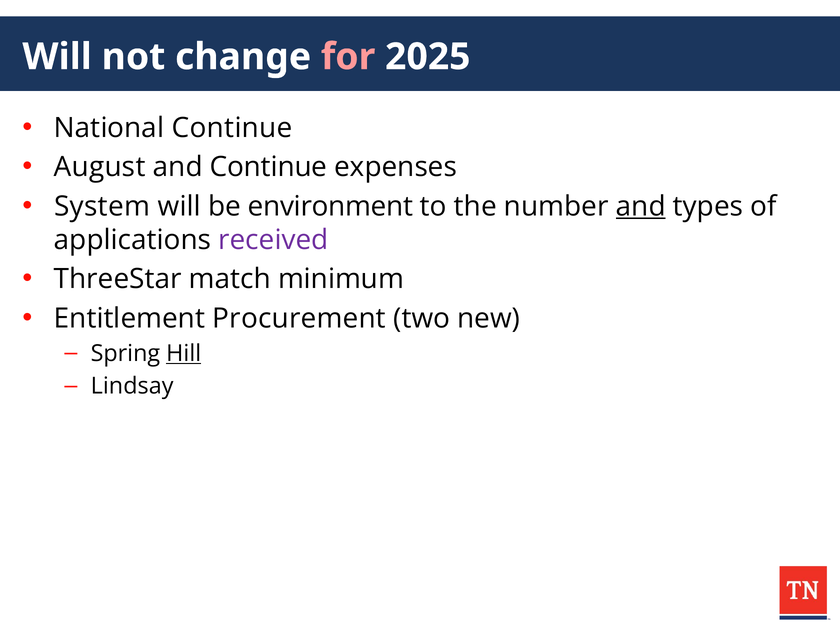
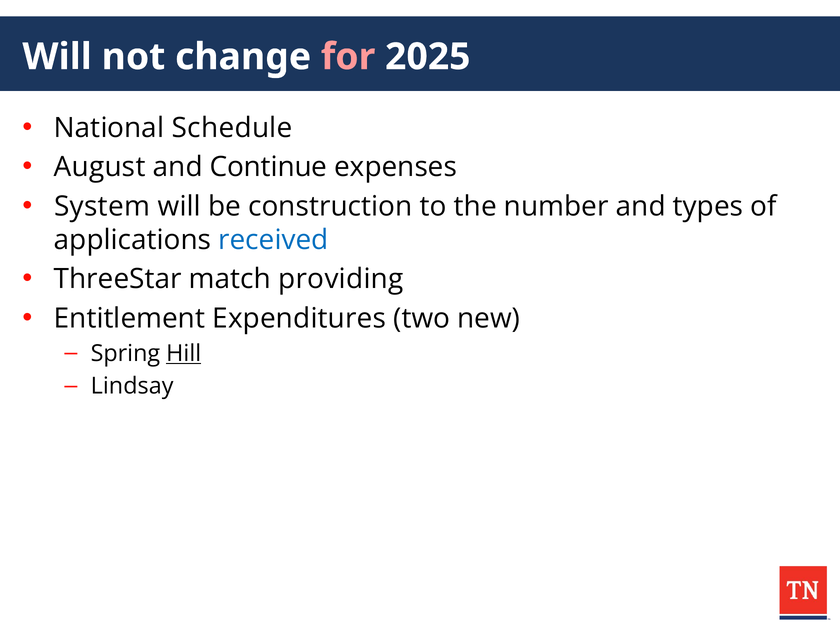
National Continue: Continue -> Schedule
environment: environment -> construction
and at (641, 206) underline: present -> none
received colour: purple -> blue
minimum: minimum -> providing
Procurement: Procurement -> Expenditures
